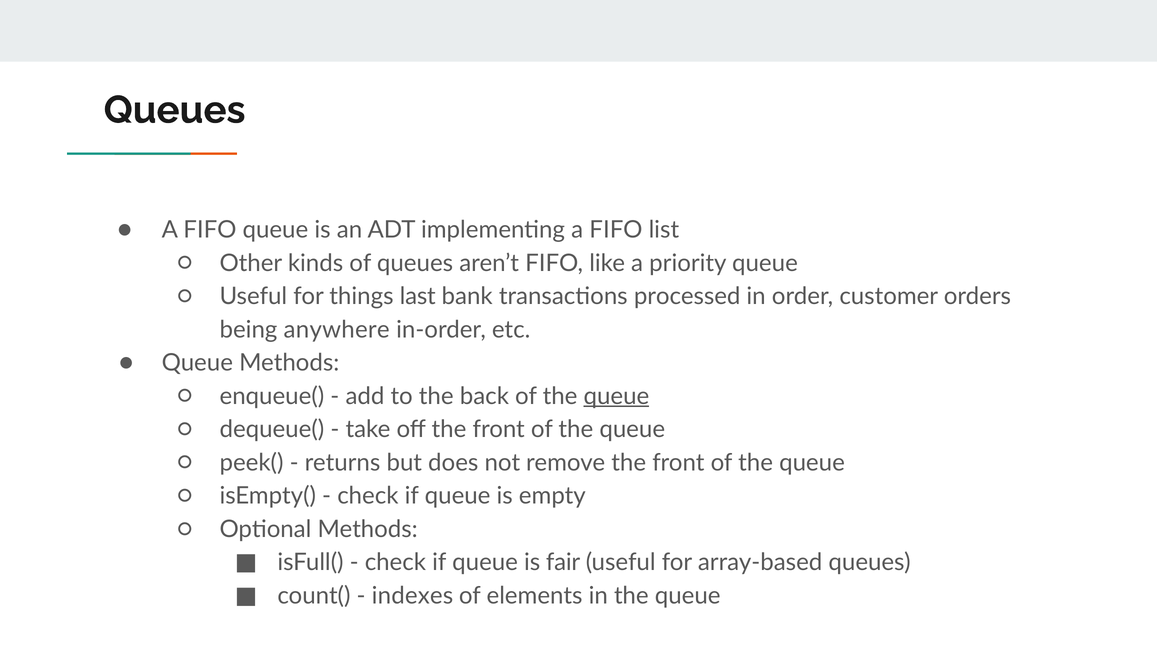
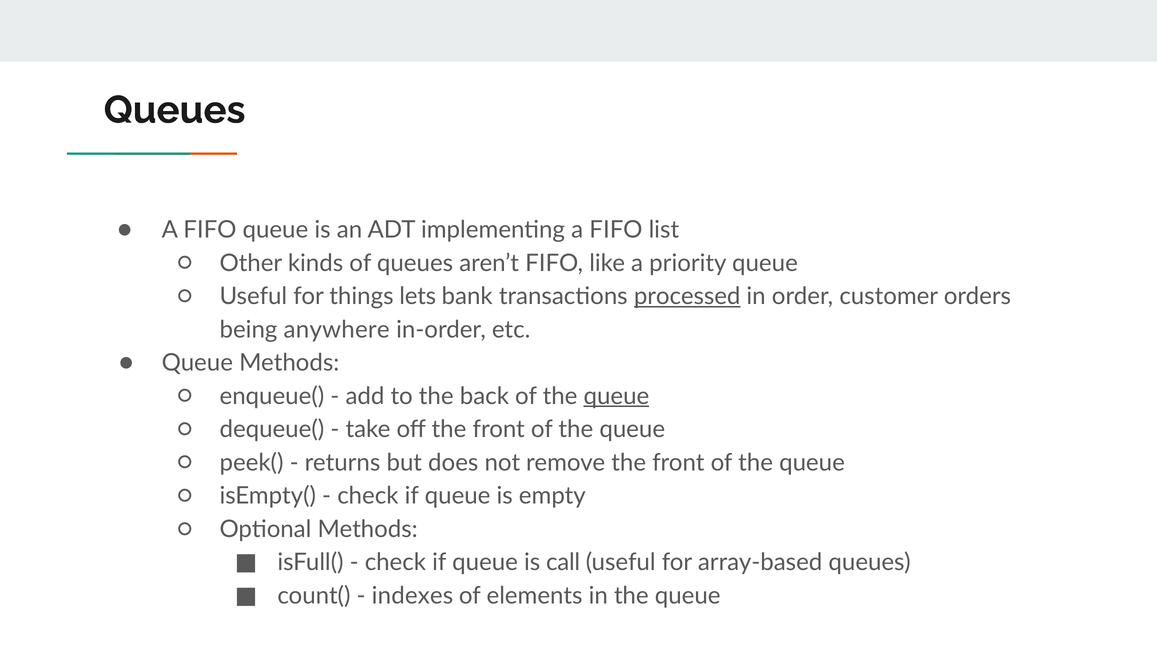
last: last -> lets
processed underline: none -> present
fair: fair -> call
